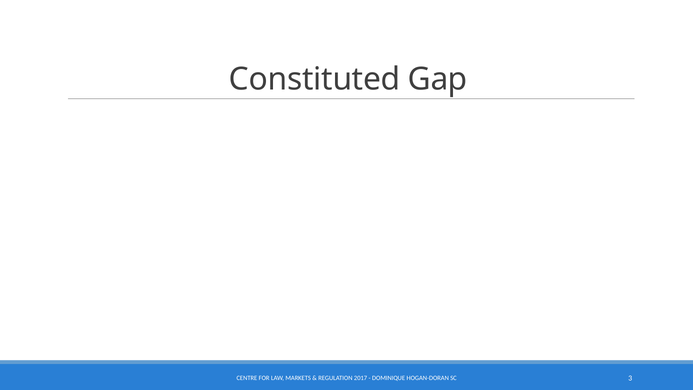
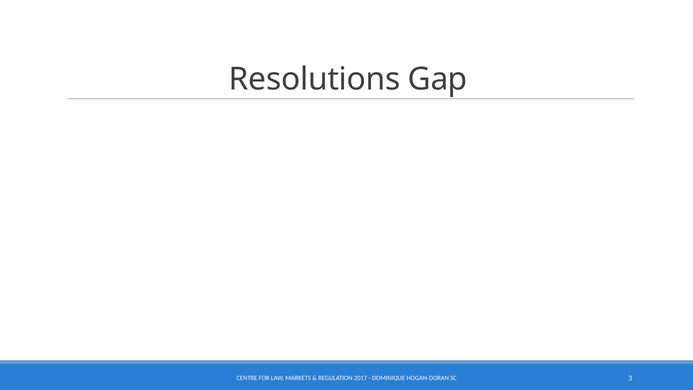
Constituted: Constituted -> Resolutions
